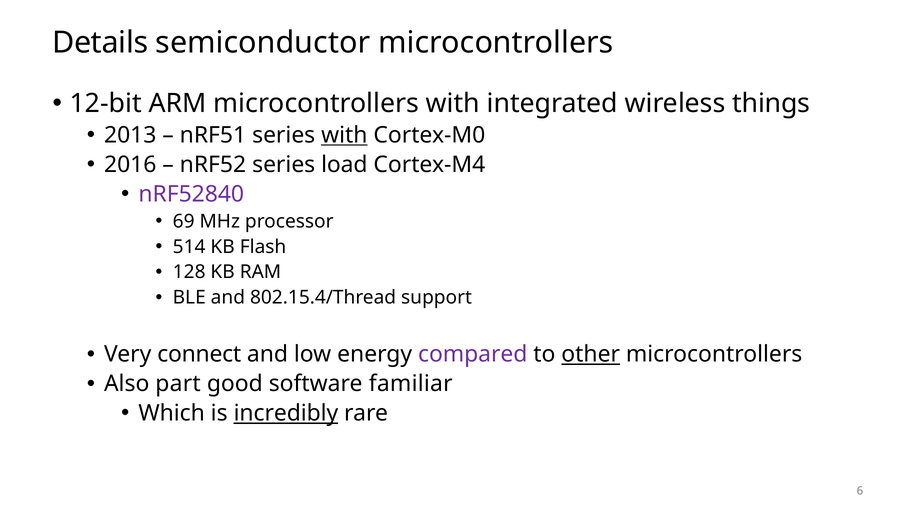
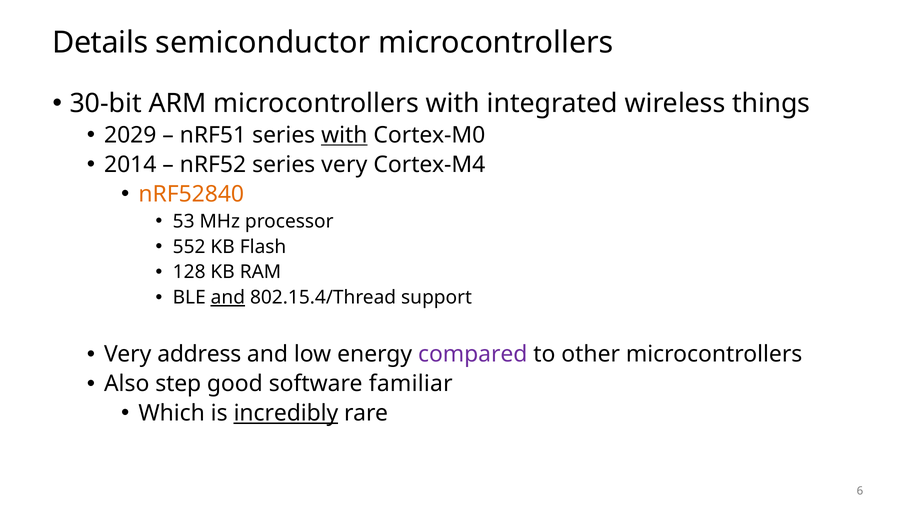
12-bit: 12-bit -> 30-bit
2013: 2013 -> 2029
2016: 2016 -> 2014
series load: load -> very
nRF52840 colour: purple -> orange
69: 69 -> 53
514: 514 -> 552
and at (228, 298) underline: none -> present
connect: connect -> address
other underline: present -> none
part: part -> step
